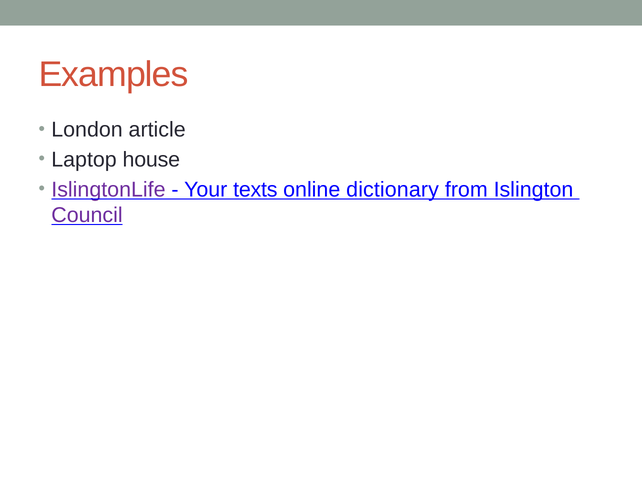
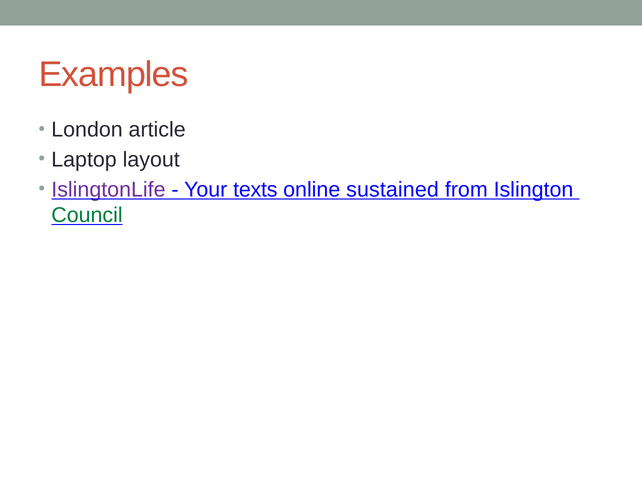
house: house -> layout
dictionary: dictionary -> sustained
Council colour: purple -> green
